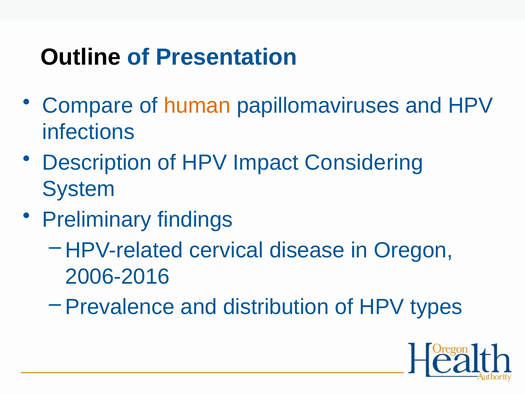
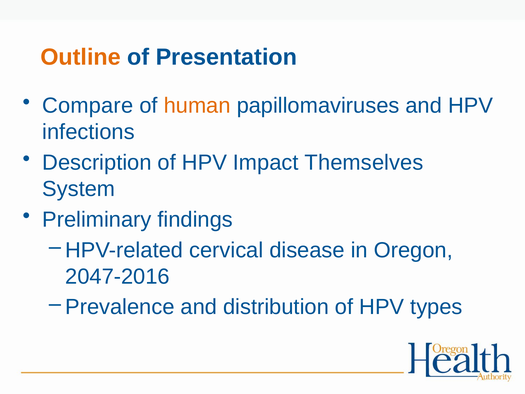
Outline colour: black -> orange
Considering: Considering -> Themselves
2006-2016: 2006-2016 -> 2047-2016
